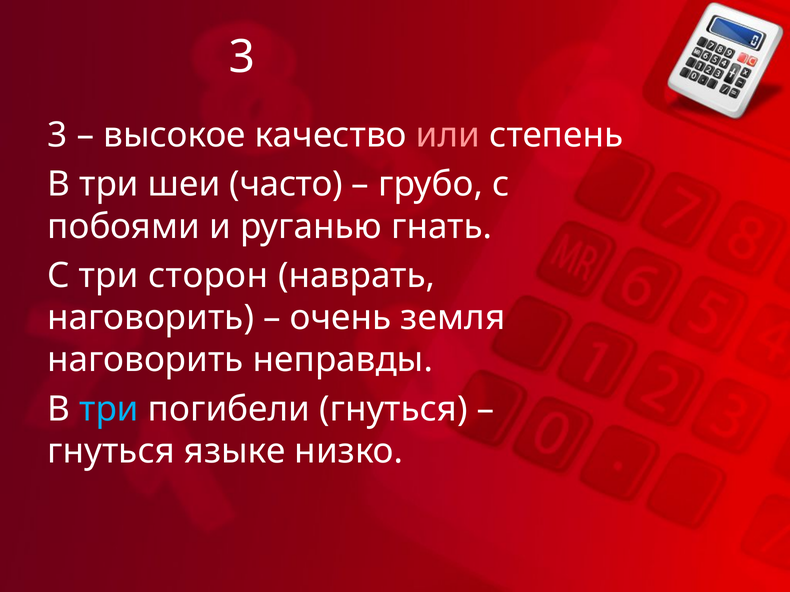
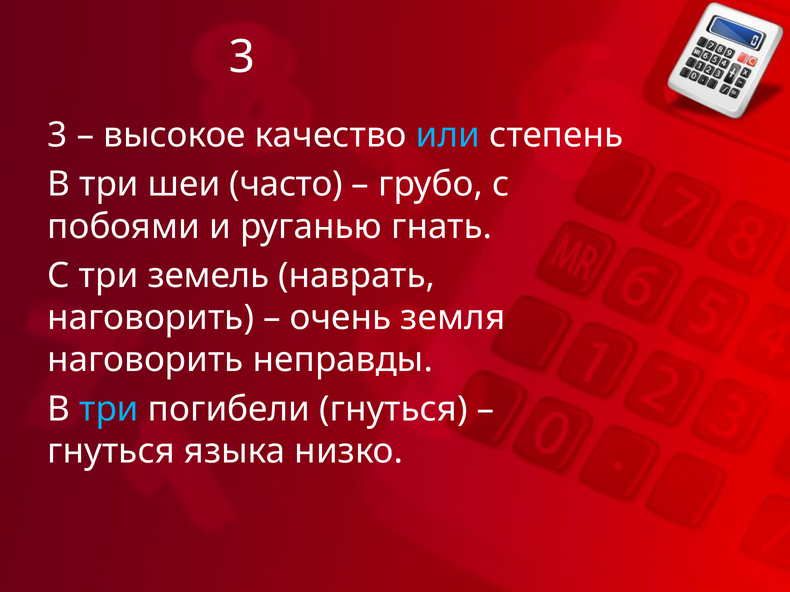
или colour: pink -> light blue
сторон: сторон -> земель
языке: языке -> языка
